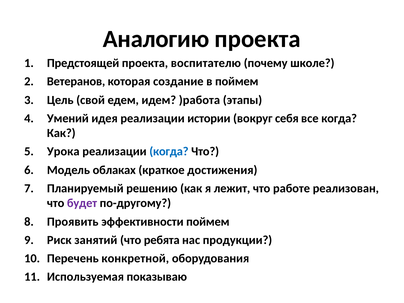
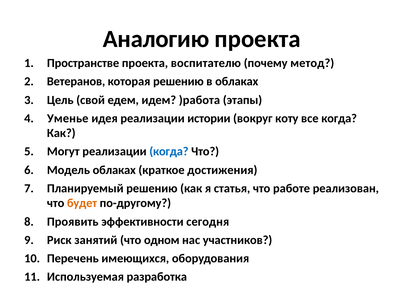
Предстоящей: Предстоящей -> Пространстве
школе: школе -> метод
которая создание: создание -> решению
в поймем: поймем -> облаках
Умений: Умений -> Уменье
себя: себя -> коту
Урока: Урока -> Могут
лежит: лежит -> статья
будет colour: purple -> orange
эффективности поймем: поймем -> сегодня
ребята: ребята -> одном
продукции: продукции -> участников
конкретной: конкретной -> имеющихся
показываю: показываю -> разработка
